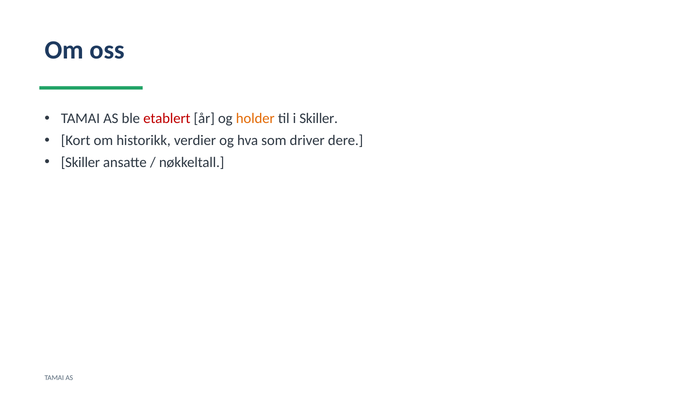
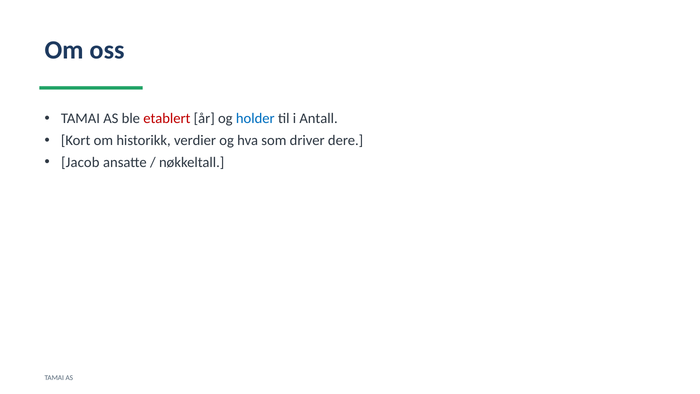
holder colour: orange -> blue
i Skiller: Skiller -> Antall
Skiller at (80, 162): Skiller -> Jacob
